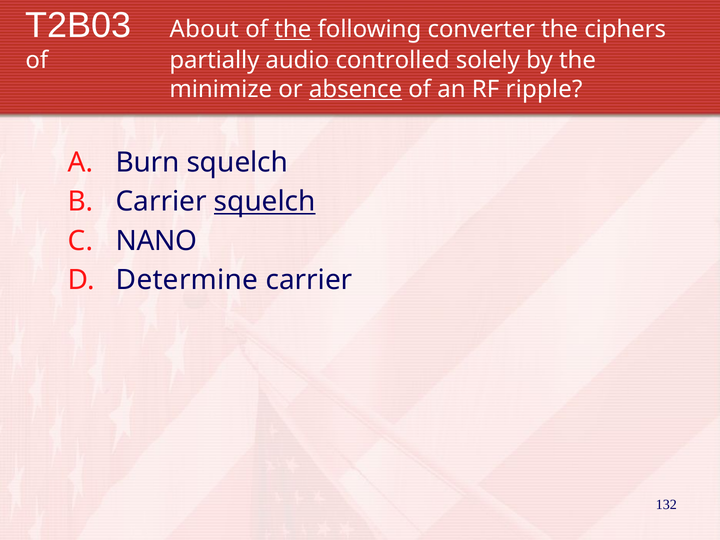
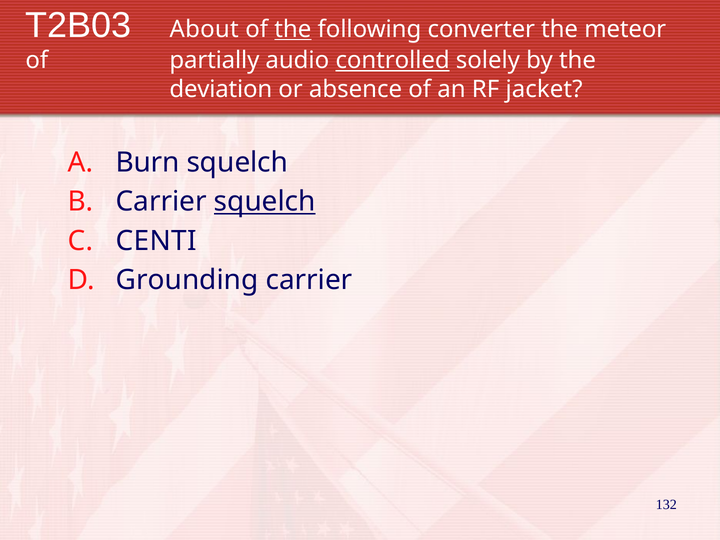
ciphers: ciphers -> meteor
controlled underline: none -> present
minimize: minimize -> deviation
absence underline: present -> none
ripple: ripple -> jacket
NANO: NANO -> CENTI
Determine: Determine -> Grounding
